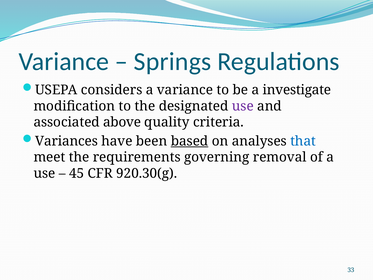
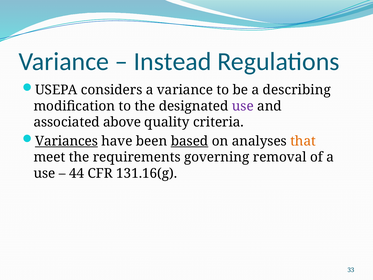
Springs: Springs -> Instead
investigate: investigate -> describing
Variances underline: none -> present
that colour: blue -> orange
45: 45 -> 44
920.30(g: 920.30(g -> 131.16(g
